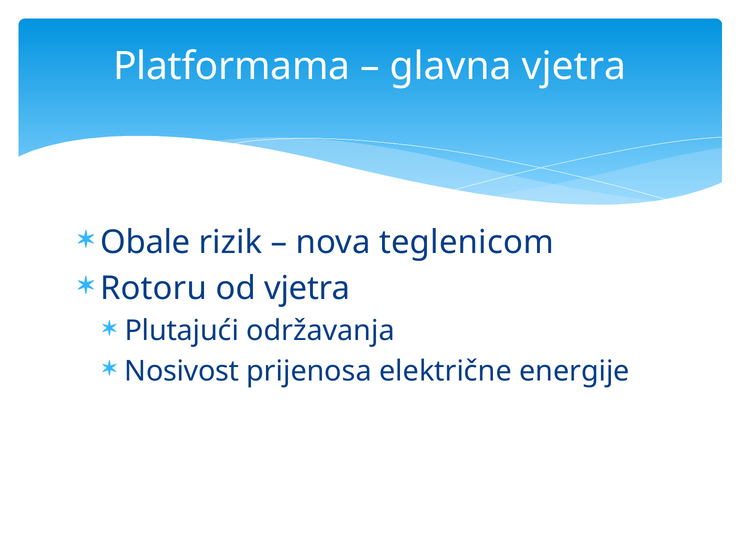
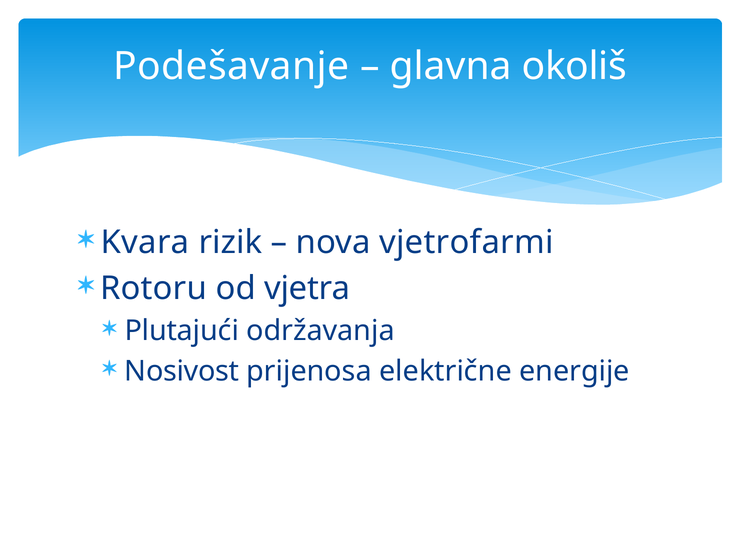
Platformama: Platformama -> Podešavanje
glavna vjetra: vjetra -> okoliš
Obale: Obale -> Kvara
teglenicom: teglenicom -> vjetrofarmi
